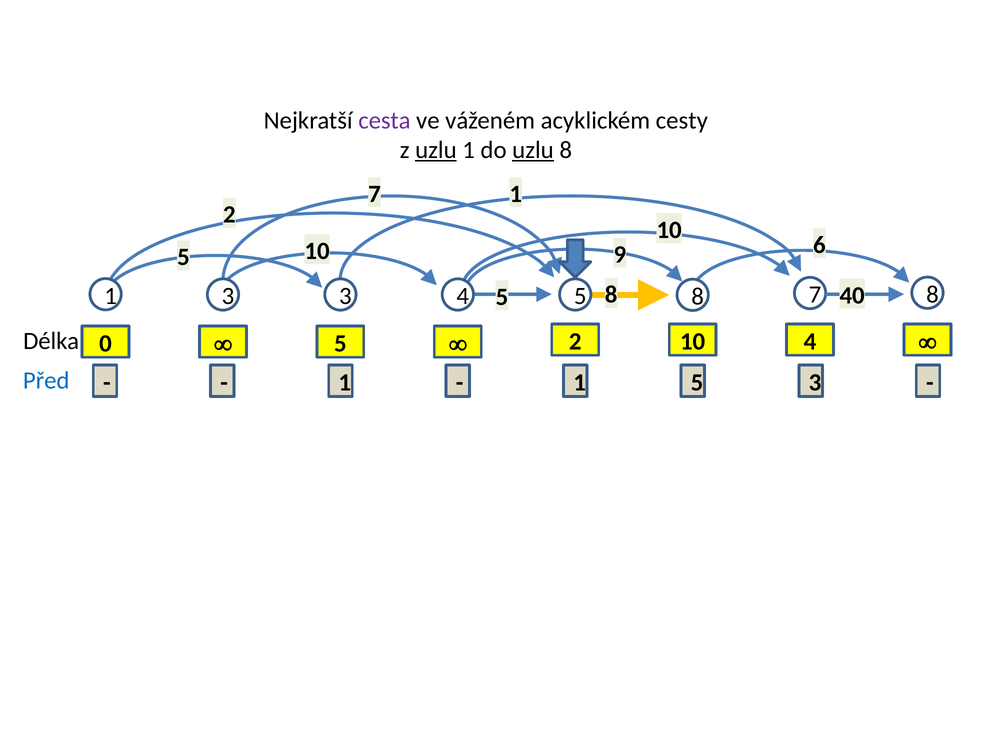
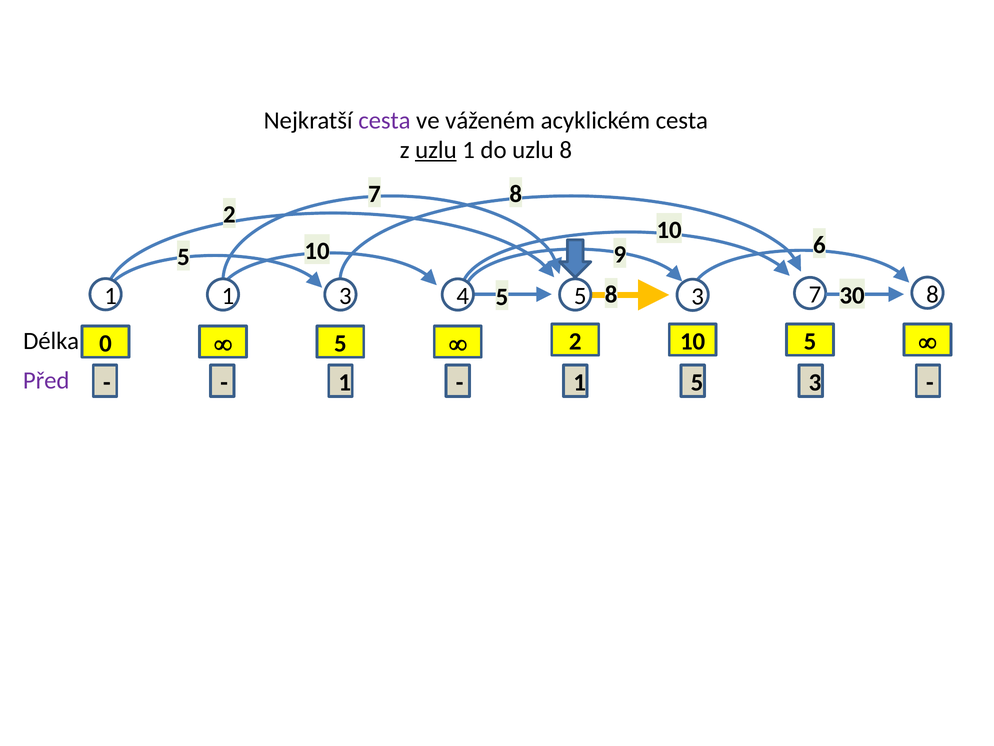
acyklickém cesty: cesty -> cesta
uzlu at (533, 150) underline: present -> none
7 1: 1 -> 8
1 3: 3 -> 1
3 5 8: 8 -> 3
40: 40 -> 30
10 4: 4 -> 5
Před colour: blue -> purple
